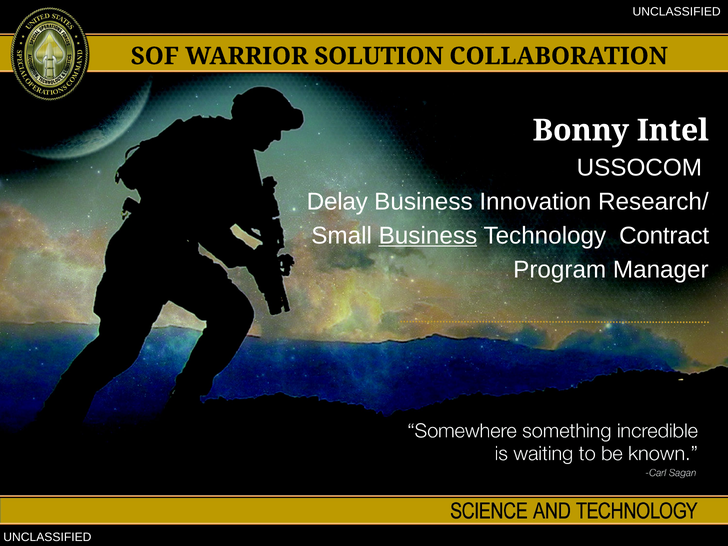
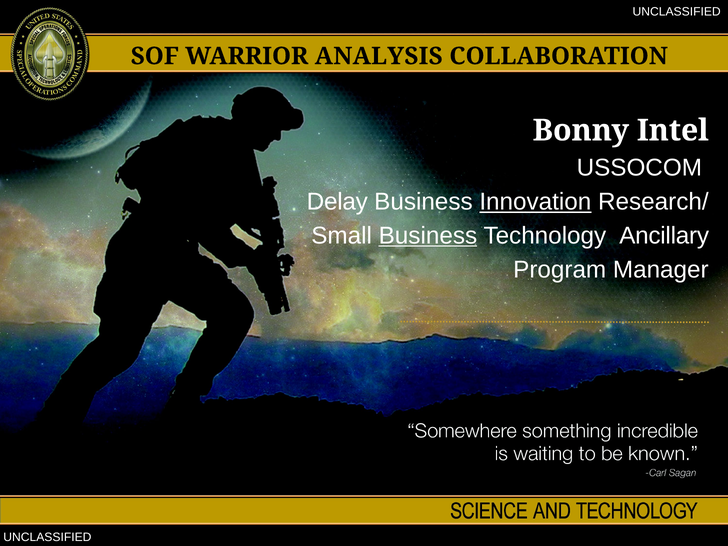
SOLUTION: SOLUTION -> ANALYSIS
Innovation underline: none -> present
Contract: Contract -> Ancillary
